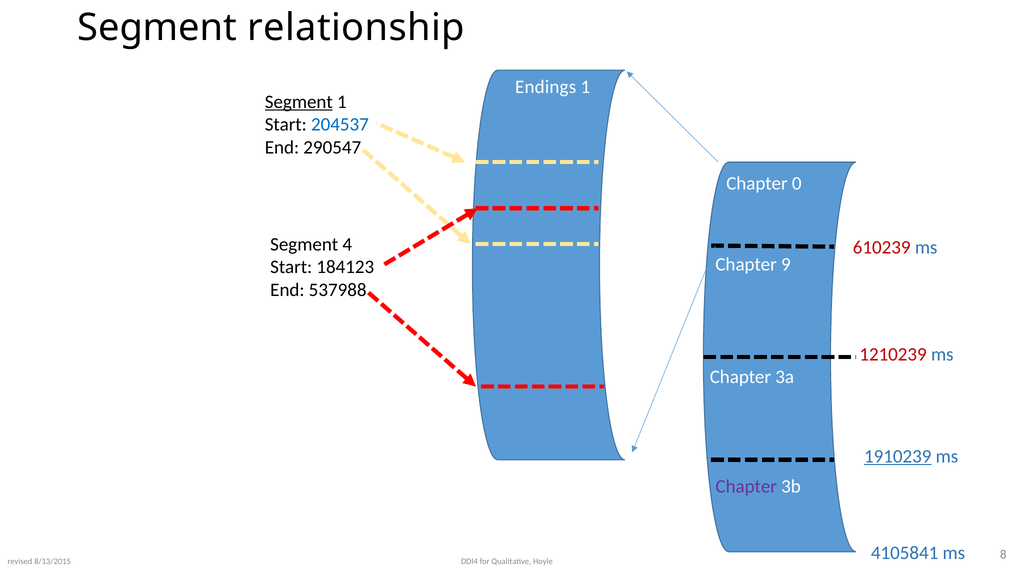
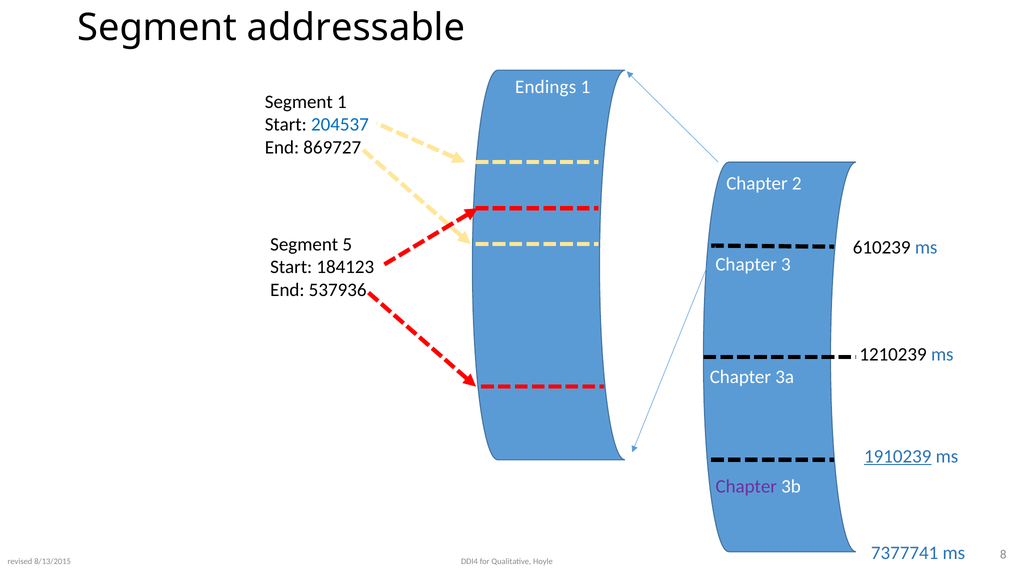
relationship: relationship -> addressable
Segment at (299, 102) underline: present -> none
290547: 290547 -> 869727
0: 0 -> 2
4: 4 -> 5
610239 colour: red -> black
9: 9 -> 3
537988: 537988 -> 537936
1210239 colour: red -> black
4105841: 4105841 -> 7377741
